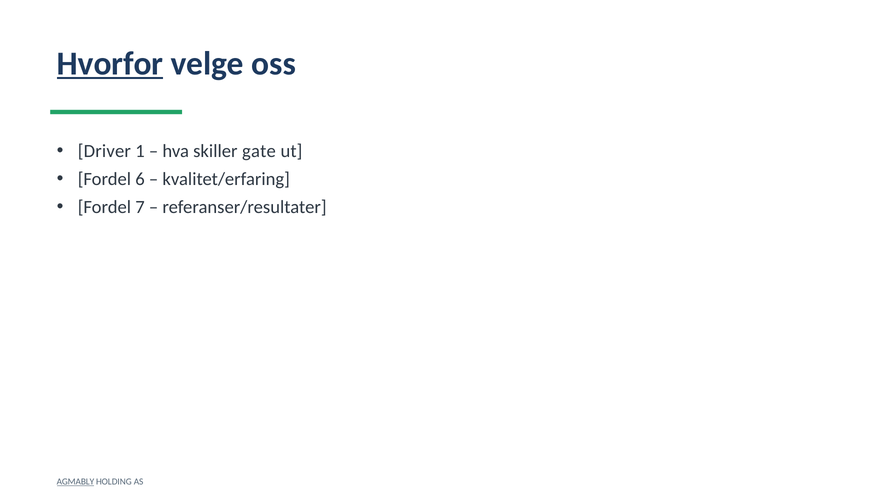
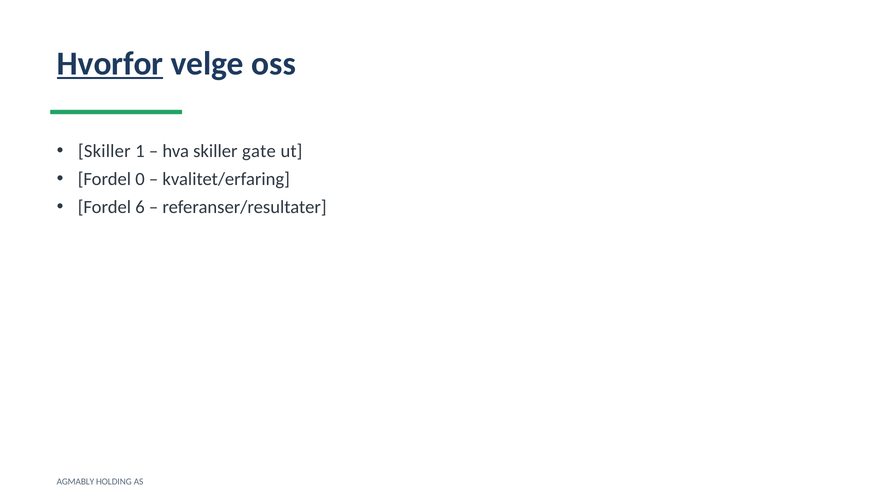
Driver at (104, 151): Driver -> Skiller
6: 6 -> 0
7: 7 -> 6
AGMABLY underline: present -> none
